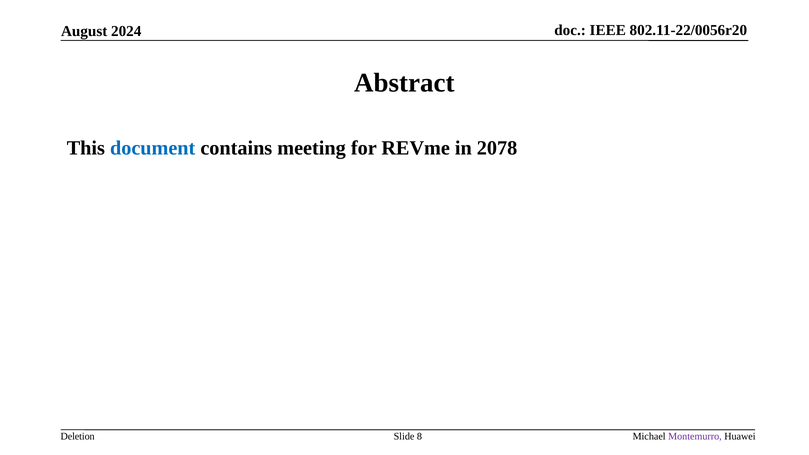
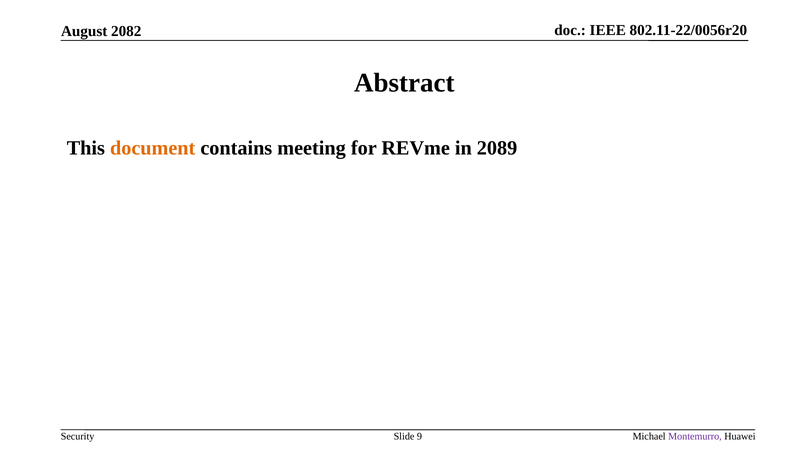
2024: 2024 -> 2082
document colour: blue -> orange
2078: 2078 -> 2089
Deletion: Deletion -> Security
8: 8 -> 9
